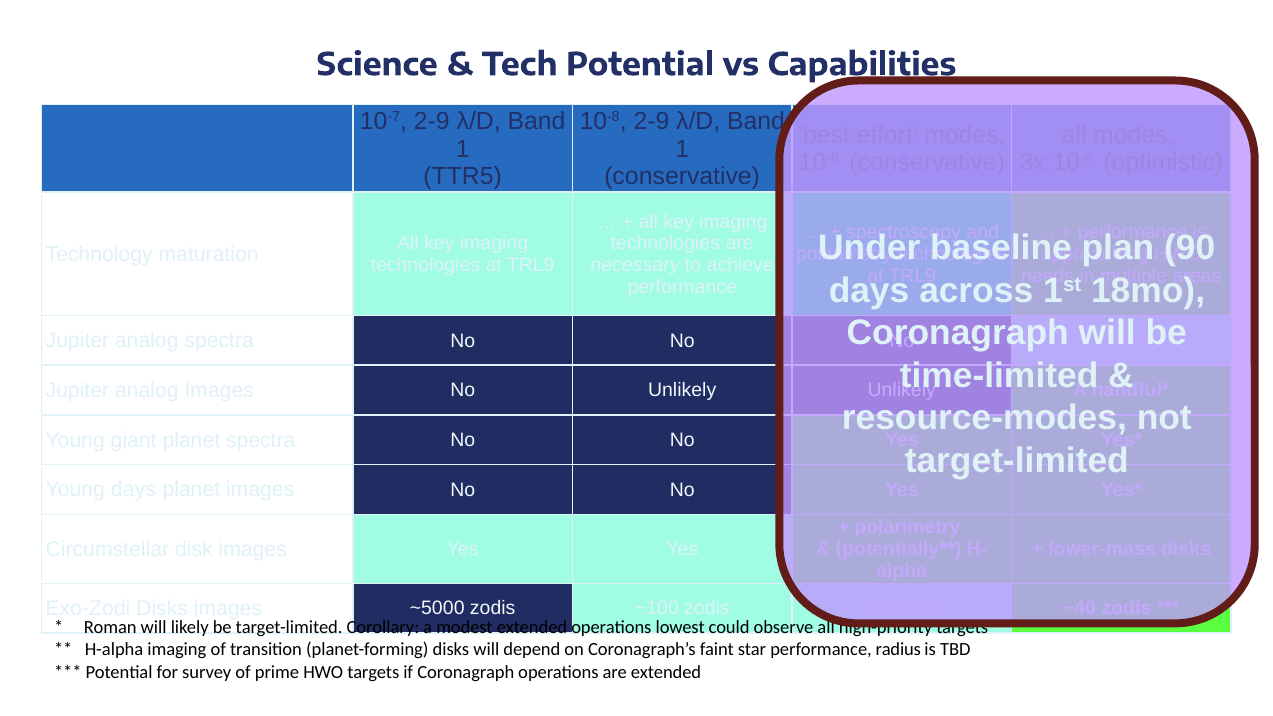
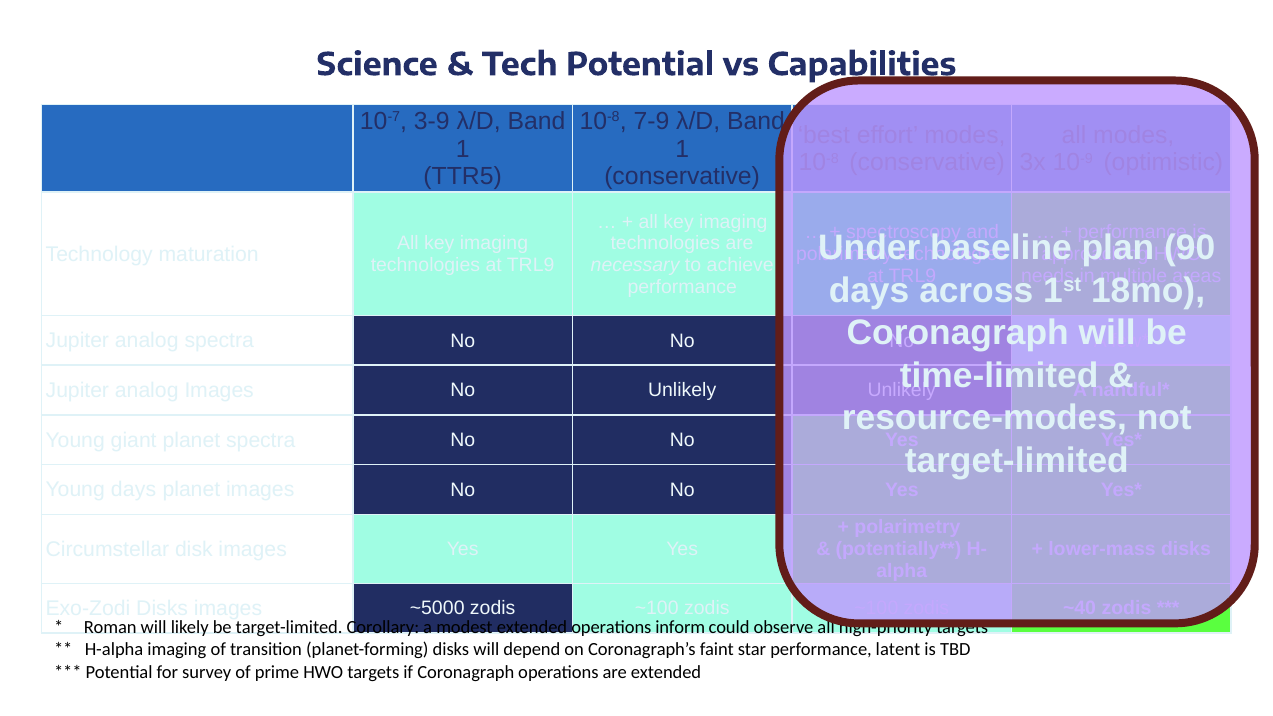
10-7 2-9: 2-9 -> 3-9
10-8 2-9: 2-9 -> 7-9
lowest: lowest -> inform
radius: radius -> latent
